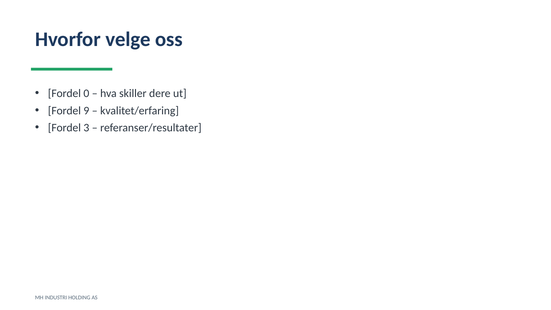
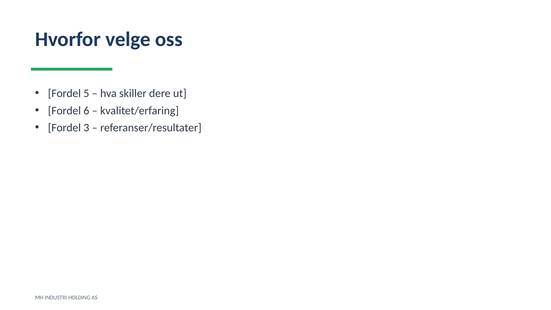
0: 0 -> 5
9: 9 -> 6
